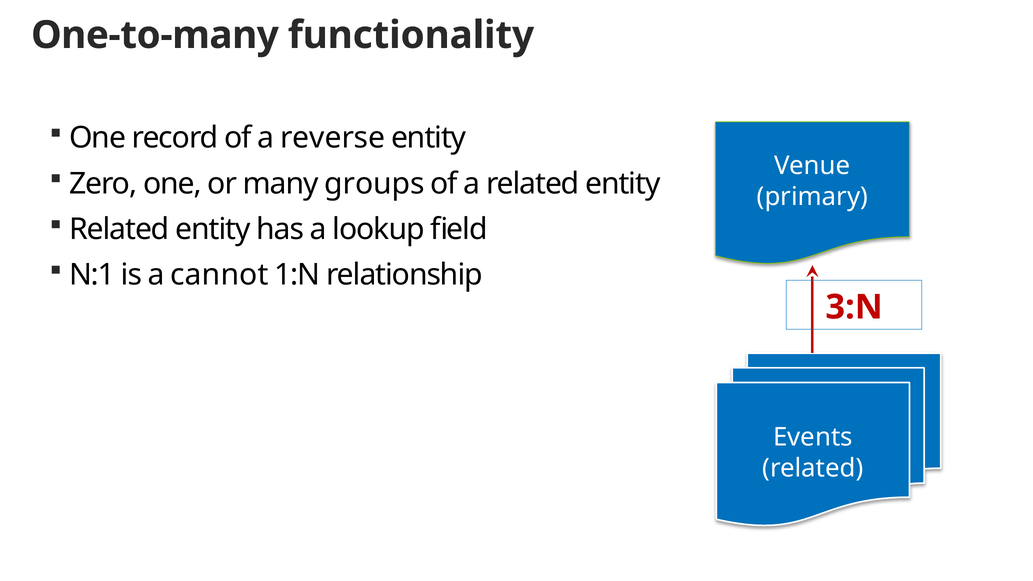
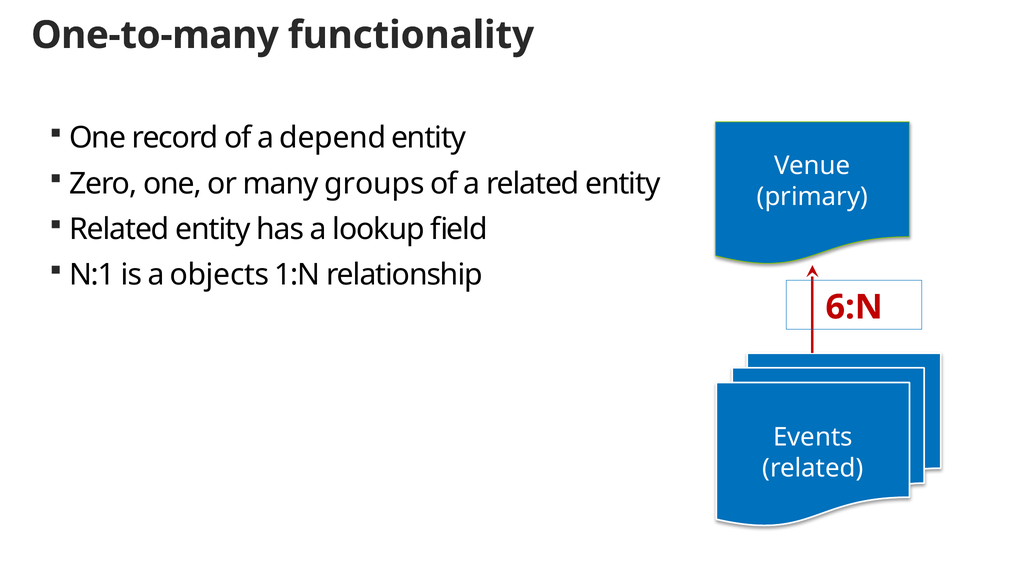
reverse: reverse -> depend
cannot: cannot -> objects
3:N: 3:N -> 6:N
